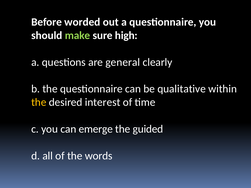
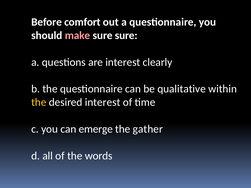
worded: worded -> comfort
make colour: light green -> pink
sure high: high -> sure
are general: general -> interest
guided: guided -> gather
